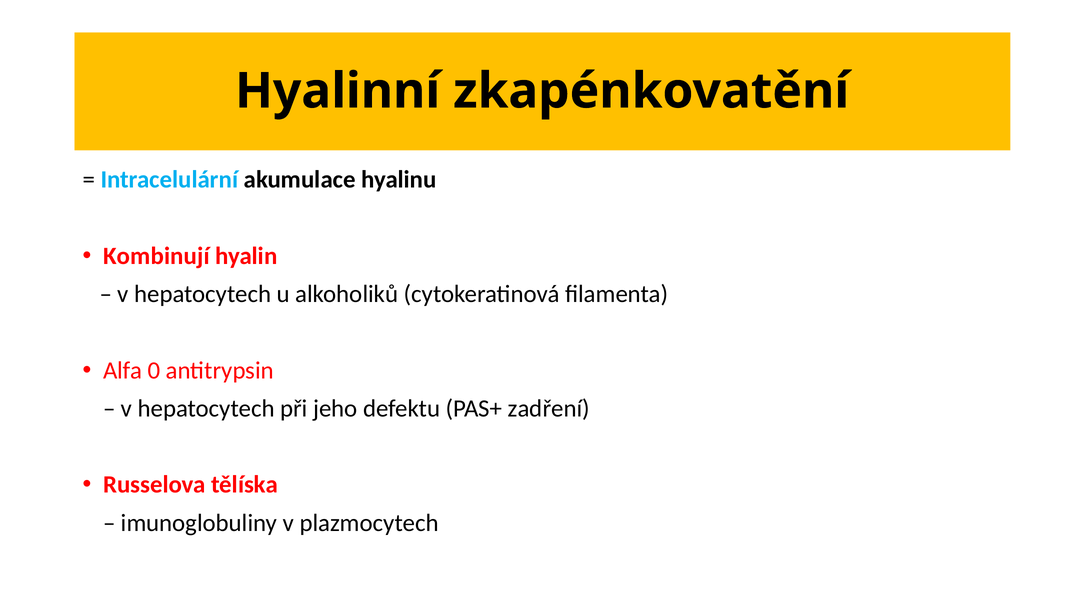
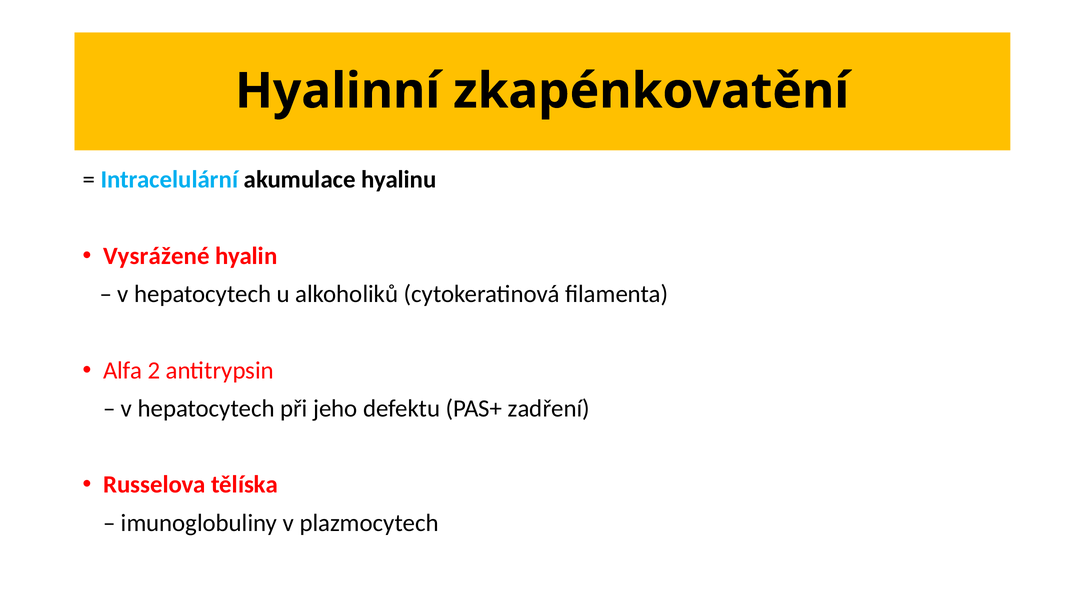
Kombinují: Kombinují -> Vysrážené
0: 0 -> 2
